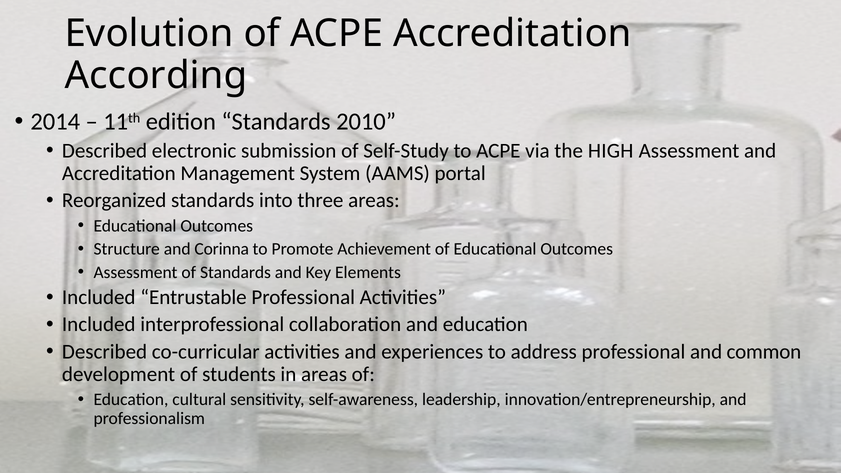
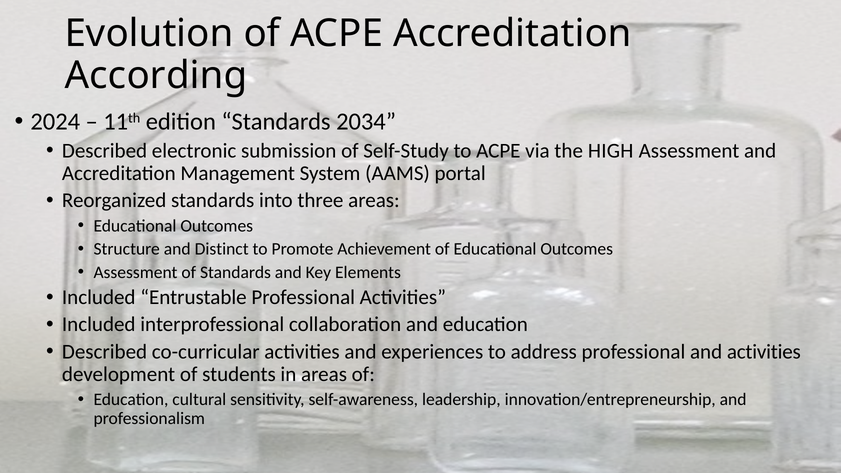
2014: 2014 -> 2024
2010: 2010 -> 2034
Corinna: Corinna -> Distinct
and common: common -> activities
